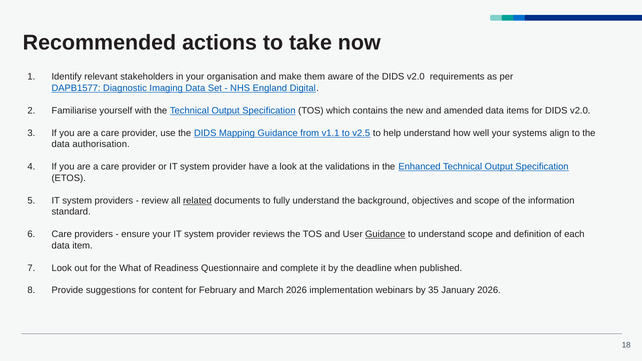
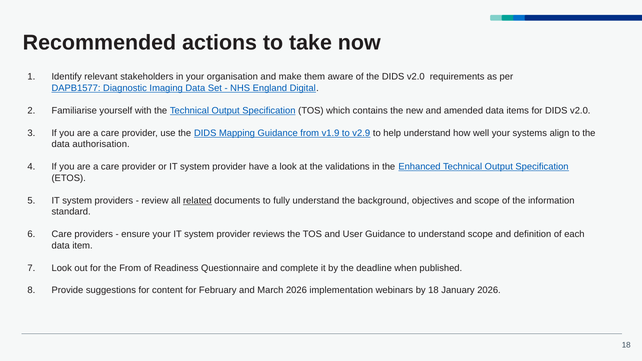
v1.1: v1.1 -> v1.9
v2.5: v2.5 -> v2.9
Guidance at (385, 234) underline: present -> none
the What: What -> From
by 35: 35 -> 18
